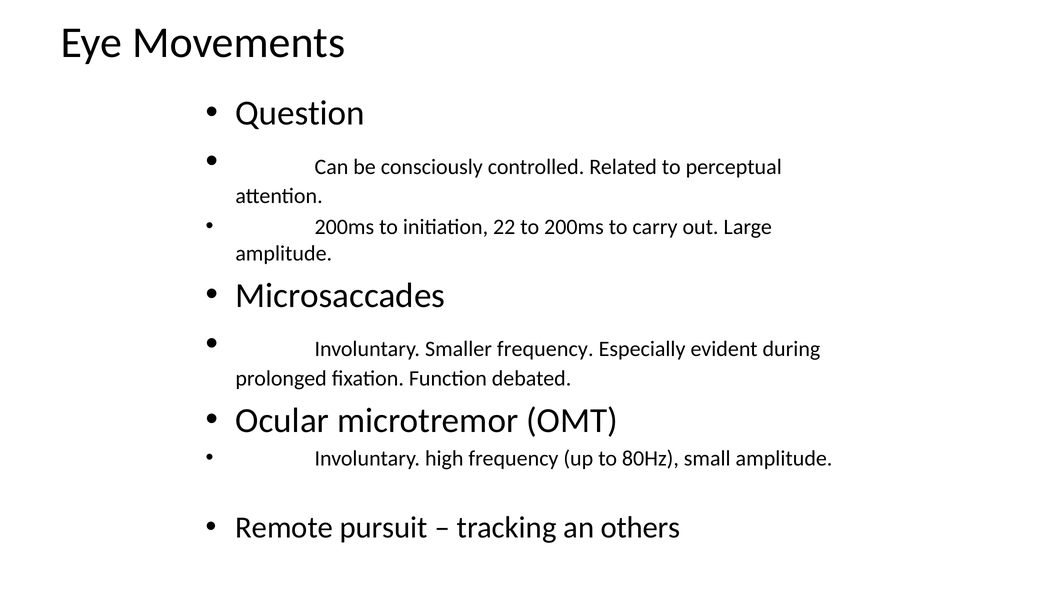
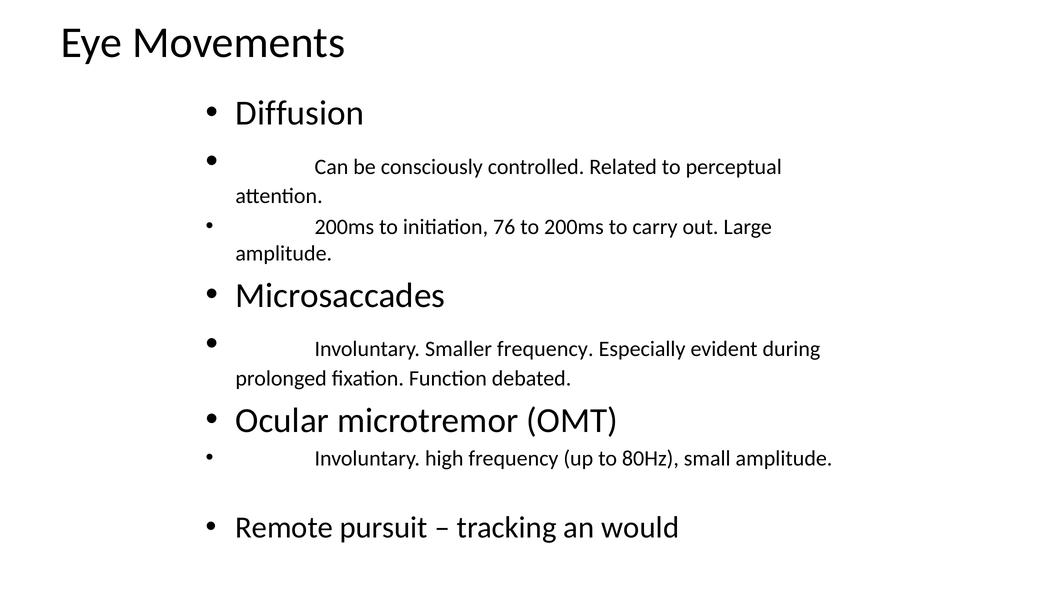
Question: Question -> Diffusion
22: 22 -> 76
others: others -> would
